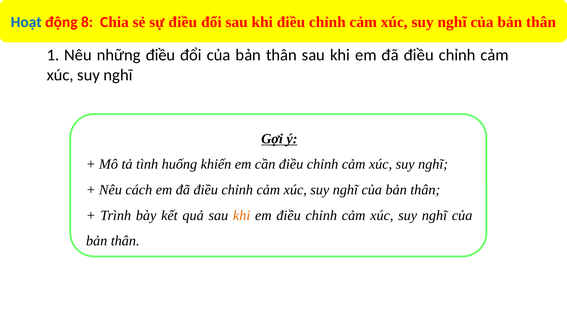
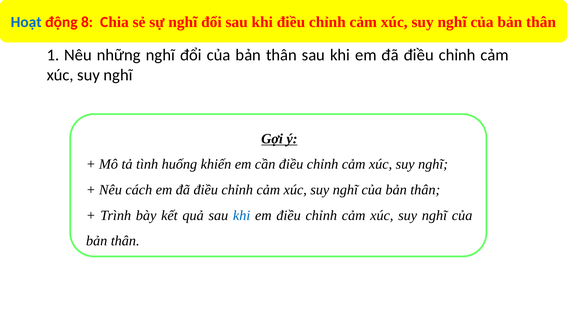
sự điều: điều -> nghĩ
những điều: điều -> nghĩ
khi at (242, 215) colour: orange -> blue
